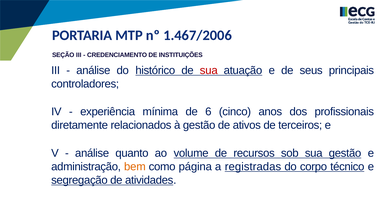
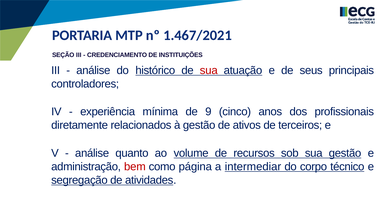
1.467/2006: 1.467/2006 -> 1.467/2021
6: 6 -> 9
bem colour: orange -> red
registradas: registradas -> intermediar
